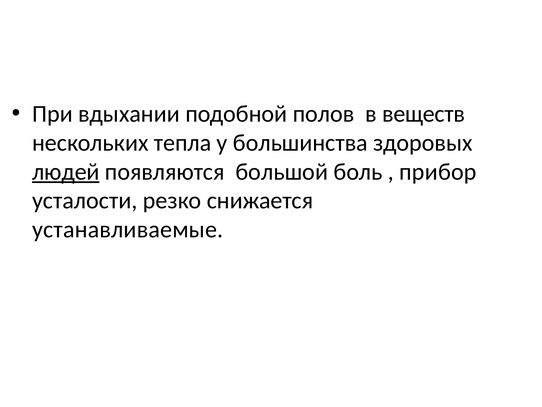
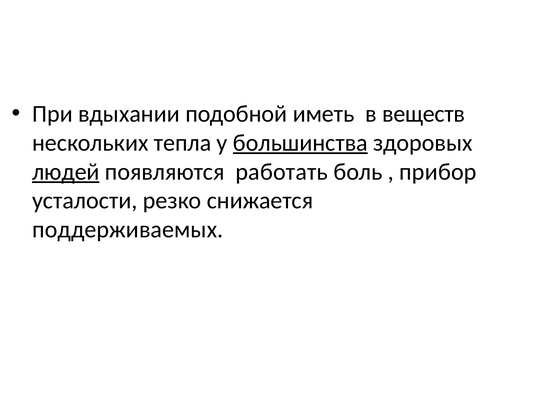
полов: полов -> иметь
большинства underline: none -> present
большой: большой -> работать
устанавливаемые: устанавливаемые -> поддерживаемых
